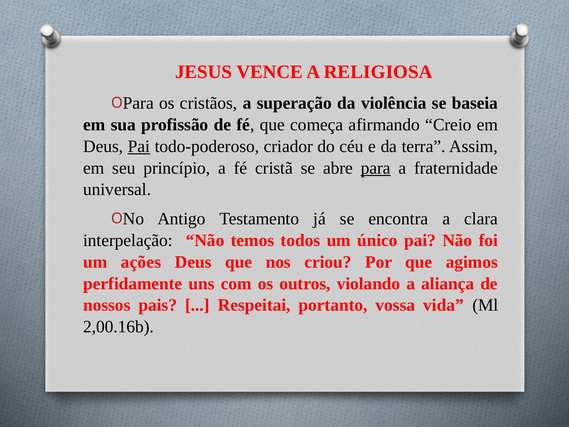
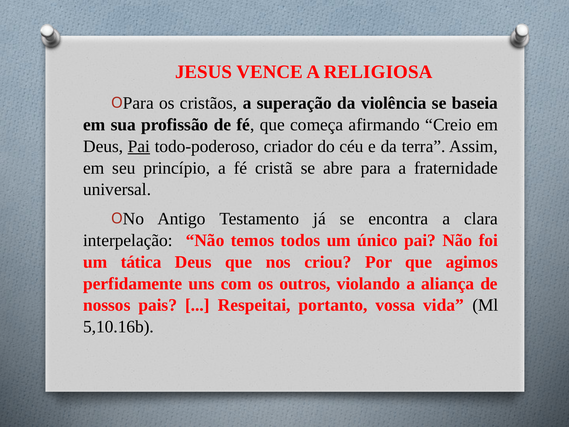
para at (376, 168) underline: present -> none
ações: ações -> tática
2,00.16b: 2,00.16b -> 5,10.16b
